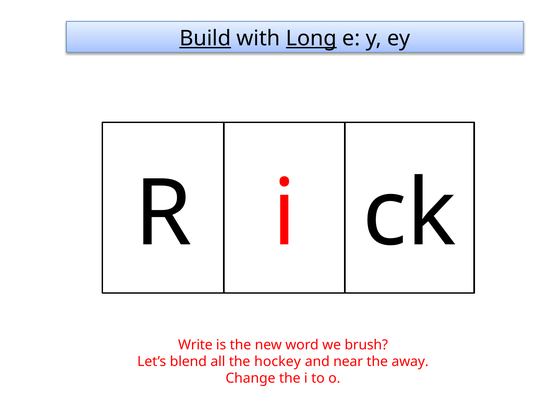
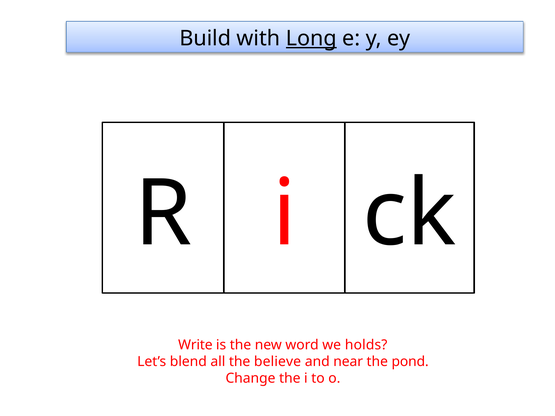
Build underline: present -> none
brush: brush -> holds
hockey: hockey -> believe
away: away -> pond
